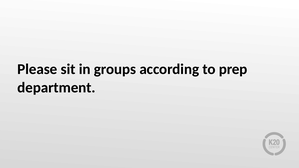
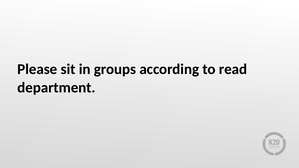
prep: prep -> read
